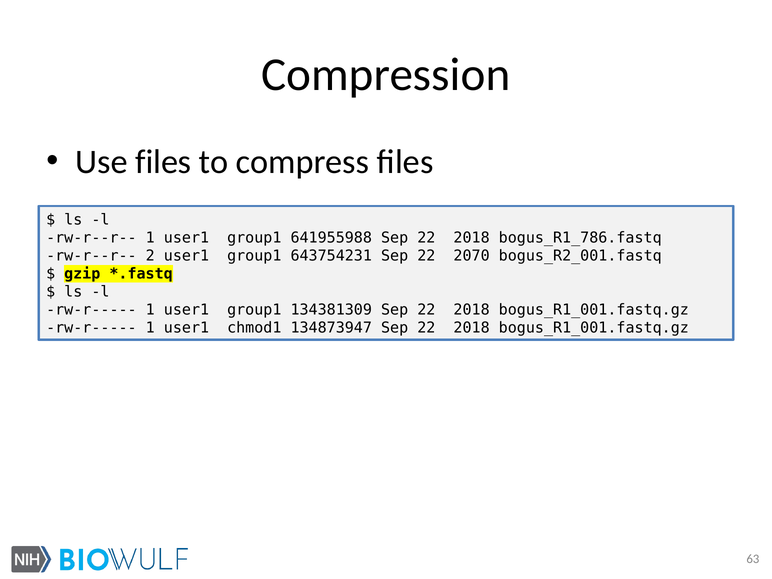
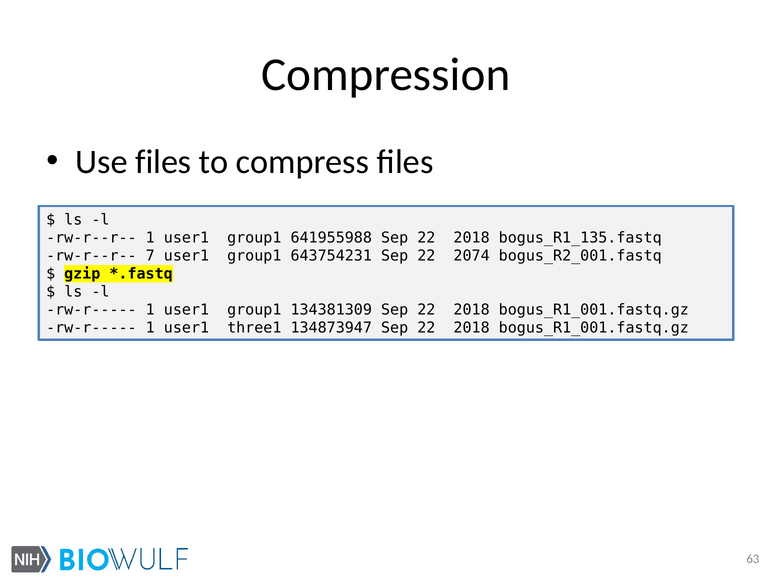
bogus_R1_786.fastq: bogus_R1_786.fastq -> bogus_R1_135.fastq
2: 2 -> 7
2070: 2070 -> 2074
chmod1: chmod1 -> three1
